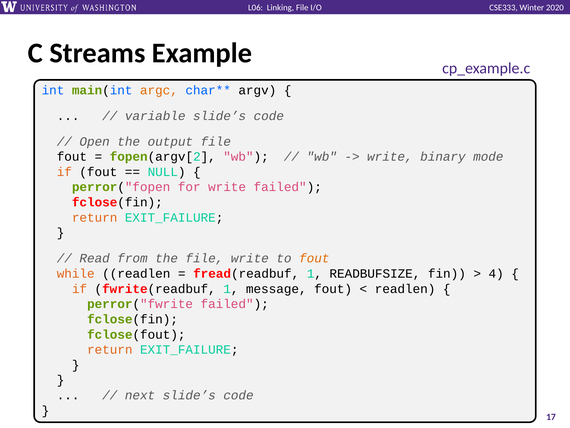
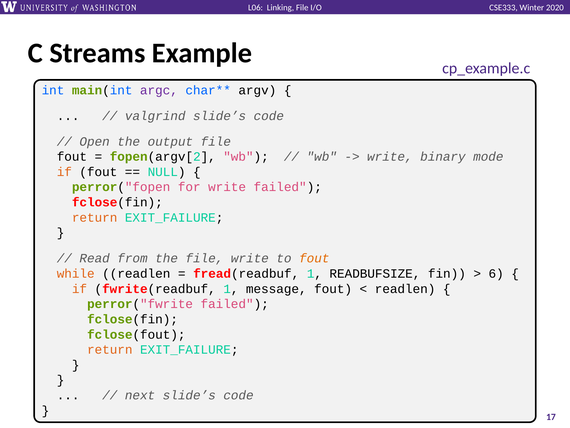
argc colour: orange -> purple
variable: variable -> valgrind
4: 4 -> 6
